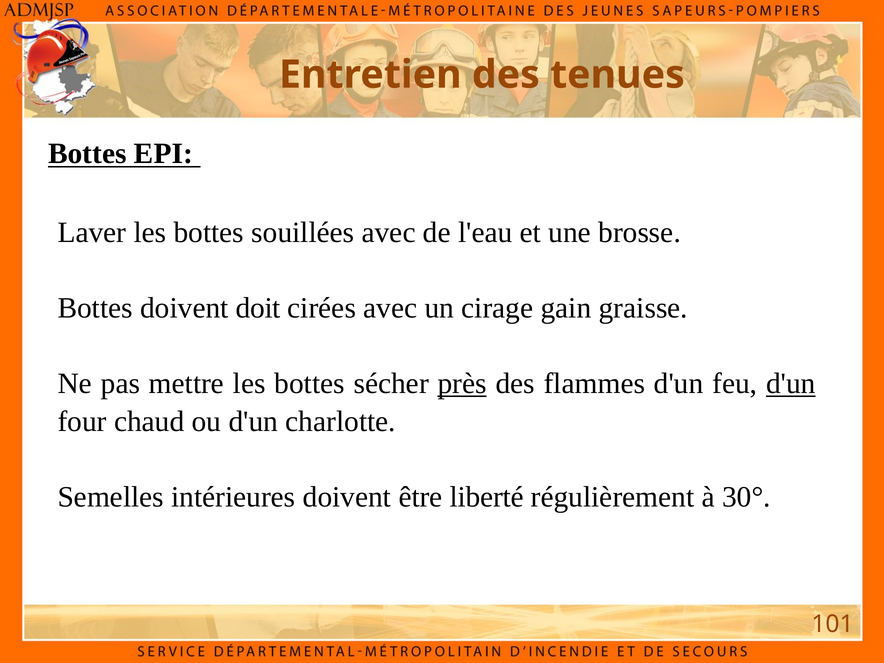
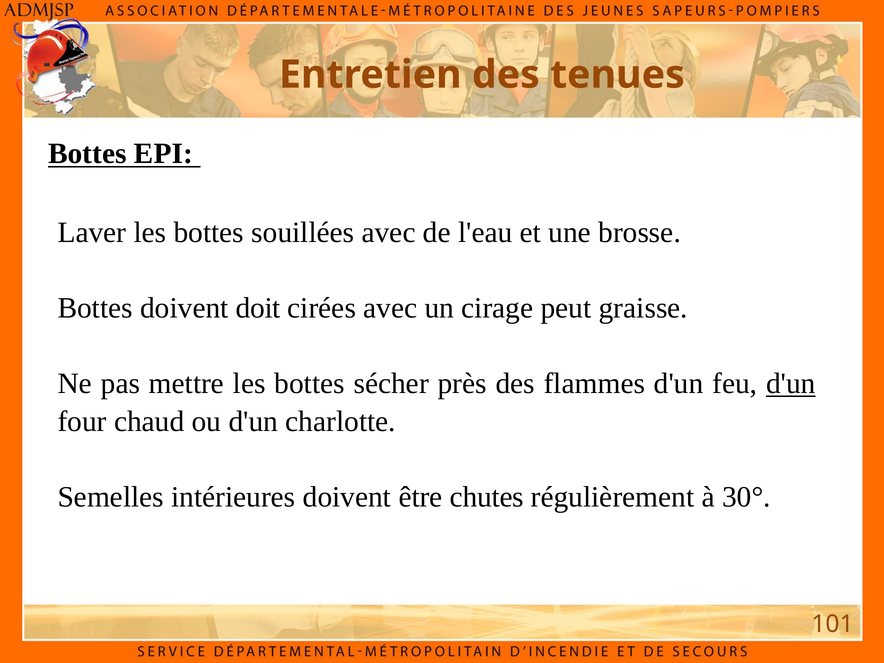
gain: gain -> peut
près underline: present -> none
liberté: liberté -> chutes
